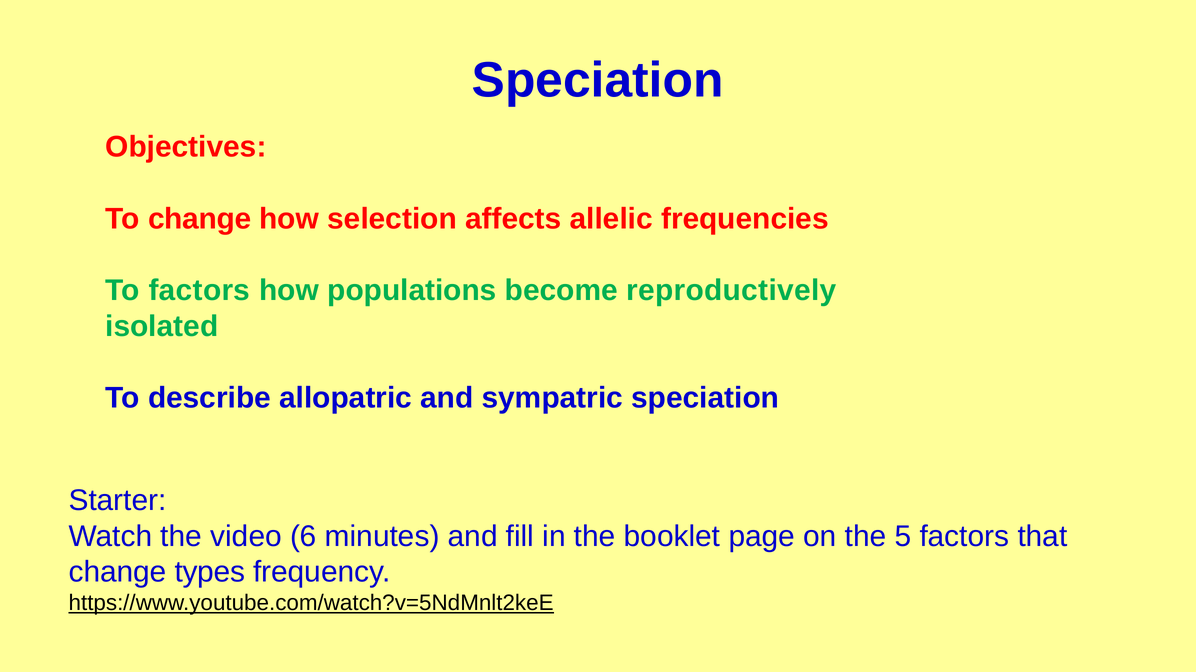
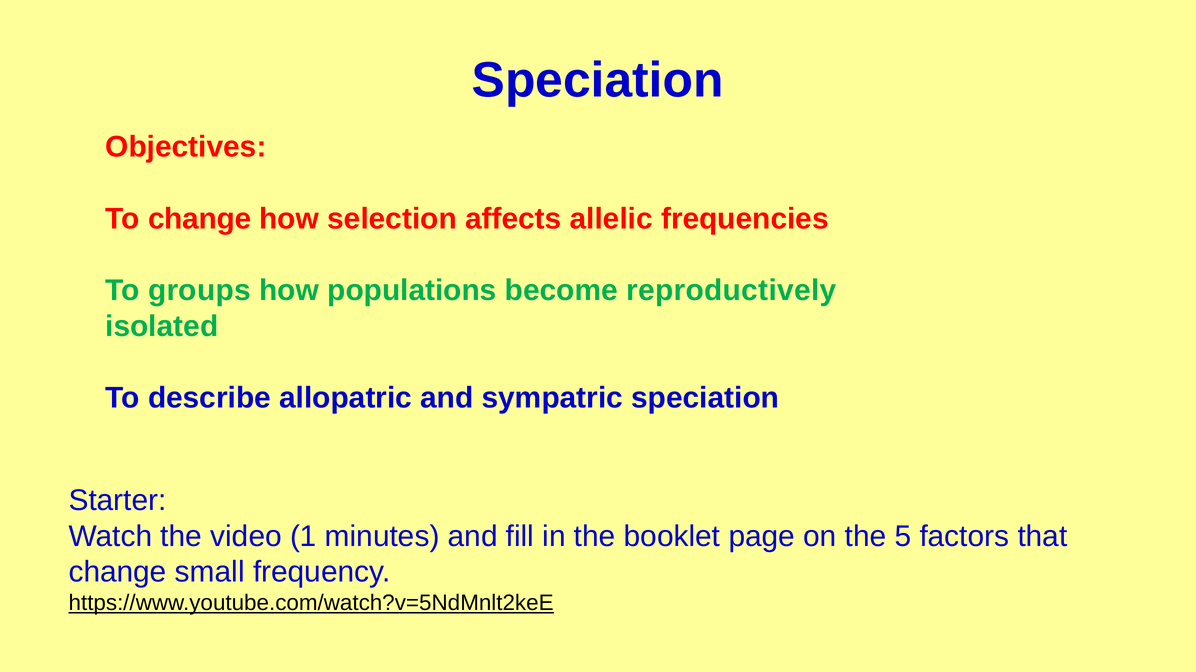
To factors: factors -> groups
6: 6 -> 1
types: types -> small
